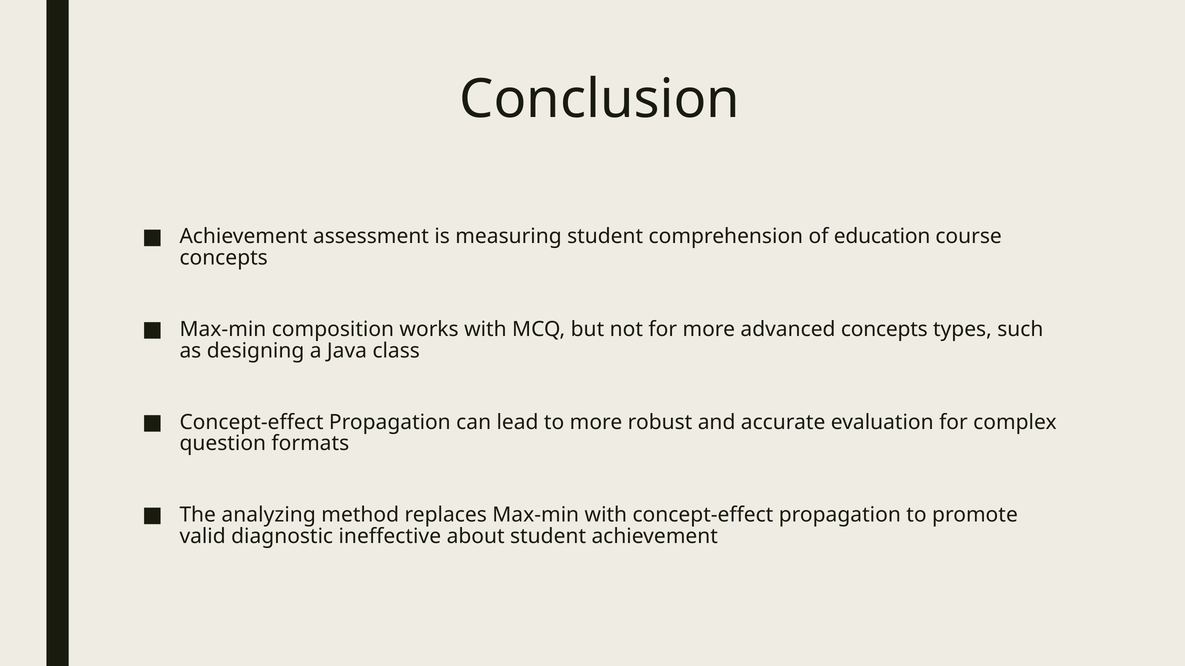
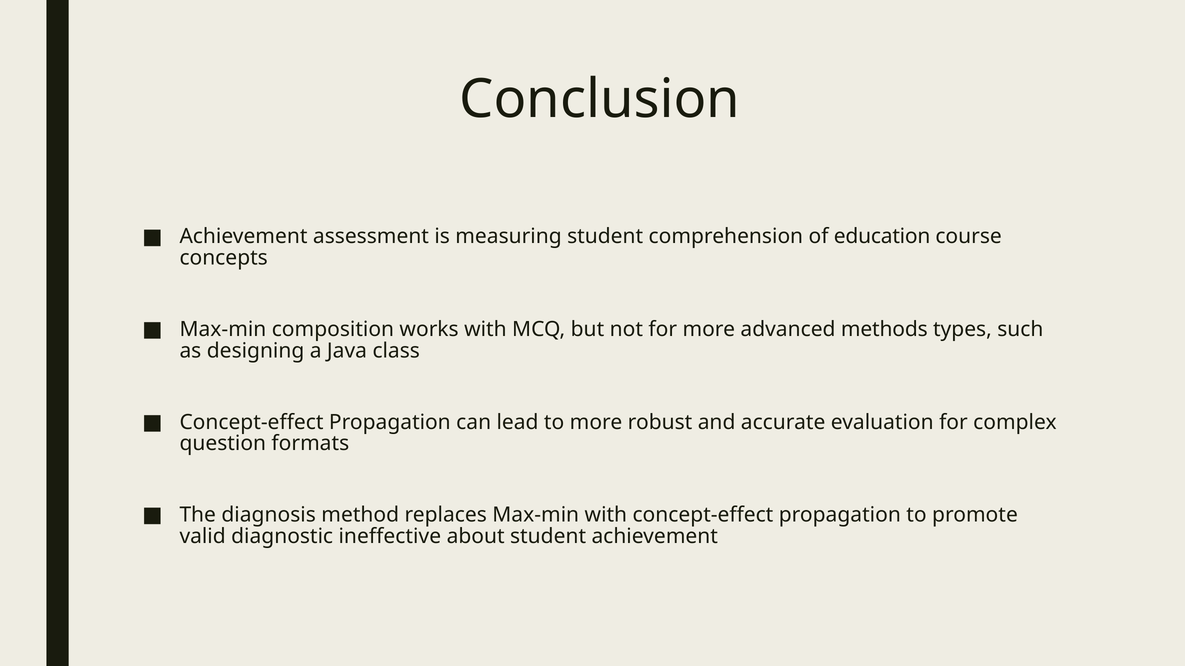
advanced concepts: concepts -> methods
analyzing: analyzing -> diagnosis
